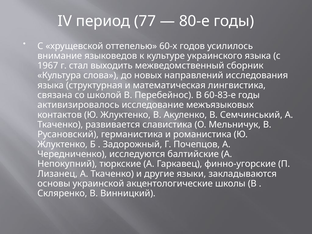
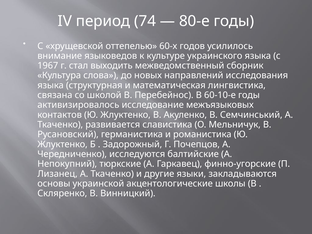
77: 77 -> 74
60-83-е: 60-83-е -> 60-10-е
